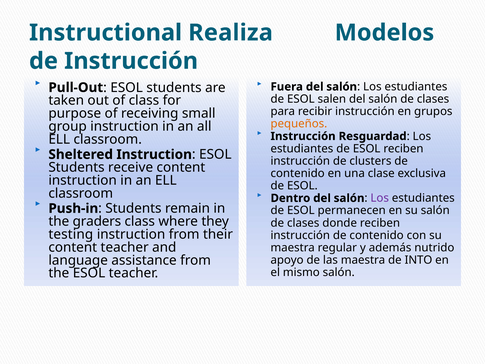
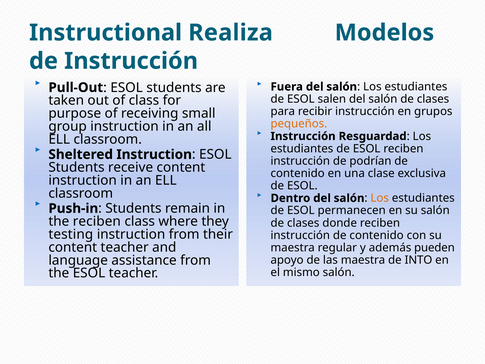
clusters: clusters -> podrían
Los at (380, 198) colour: purple -> orange
the graders: graders -> reciben
nutrido: nutrido -> pueden
